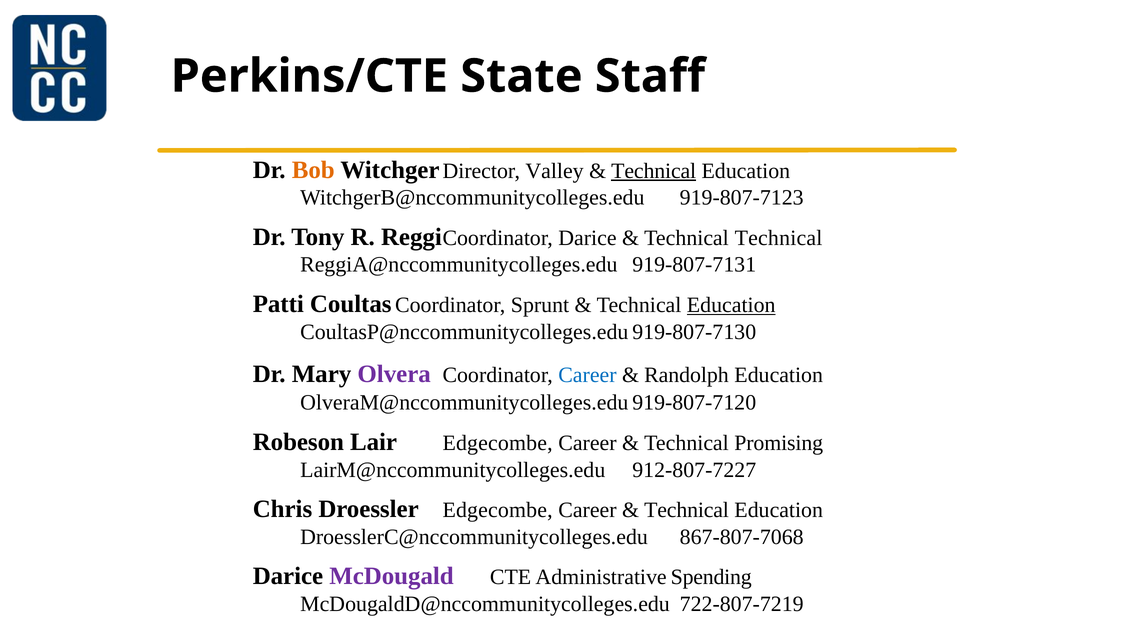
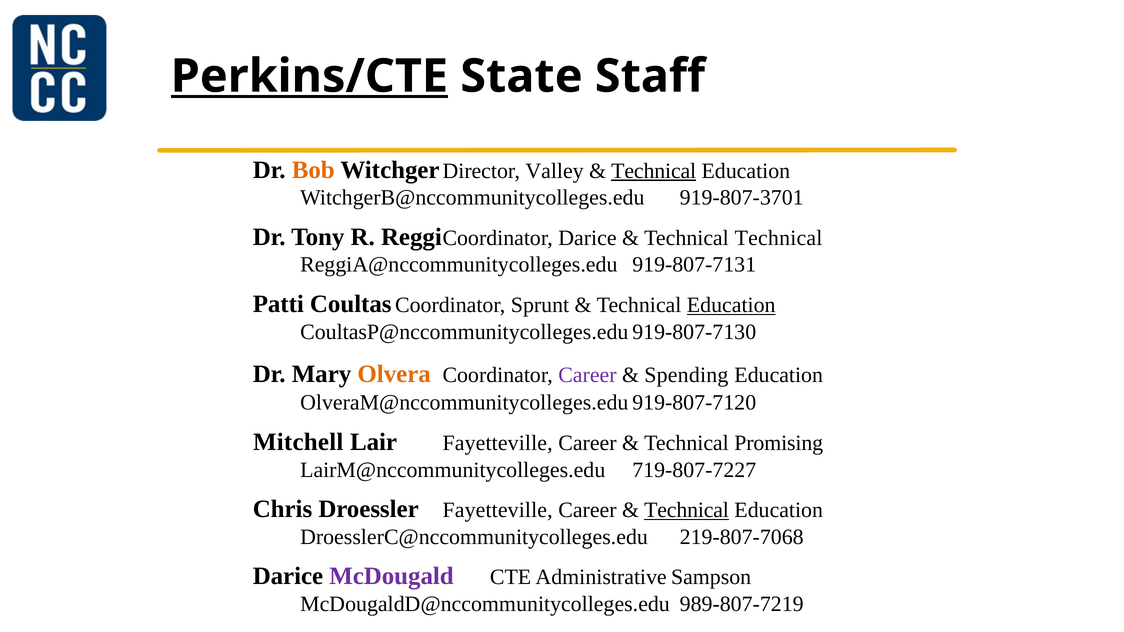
Perkins/CTE underline: none -> present
919-807-7123: 919-807-7123 -> 919-807-3701
Olvera colour: purple -> orange
Career at (587, 375) colour: blue -> purple
Randolph: Randolph -> Spending
Robeson: Robeson -> Mitchell
Lair Edgecombe: Edgecombe -> Fayetteville
912-807-7227: 912-807-7227 -> 719-807-7227
Droessler Edgecombe: Edgecombe -> Fayetteville
Technical at (687, 510) underline: none -> present
867-807-7068: 867-807-7068 -> 219-807-7068
Spending: Spending -> Sampson
722-807-7219: 722-807-7219 -> 989-807-7219
